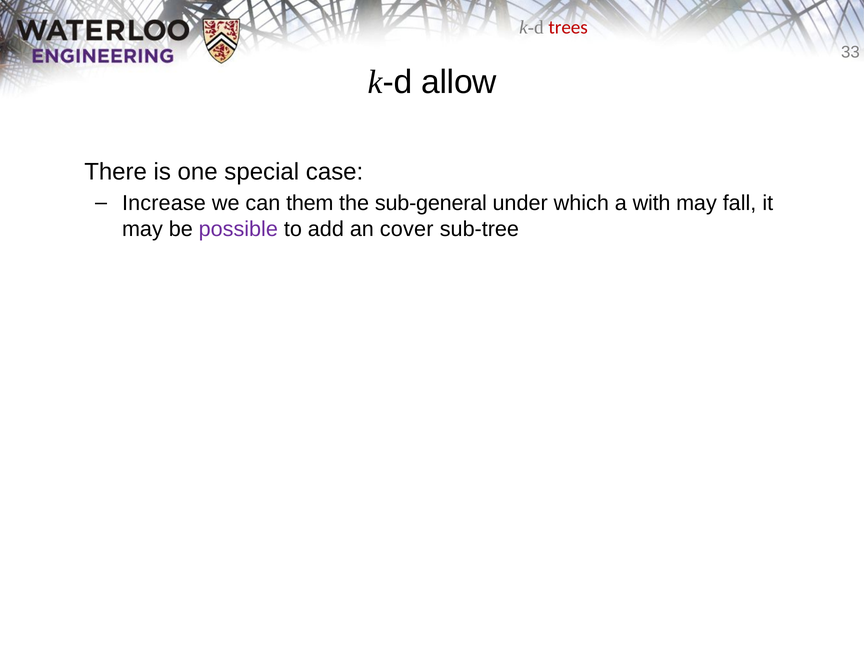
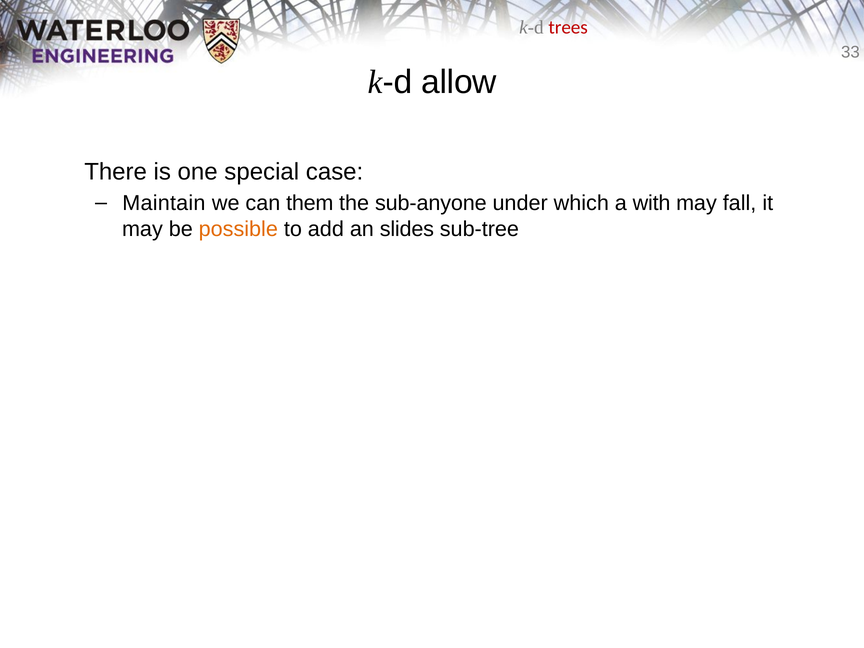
Increase: Increase -> Maintain
sub-general: sub-general -> sub-anyone
possible colour: purple -> orange
cover: cover -> slides
